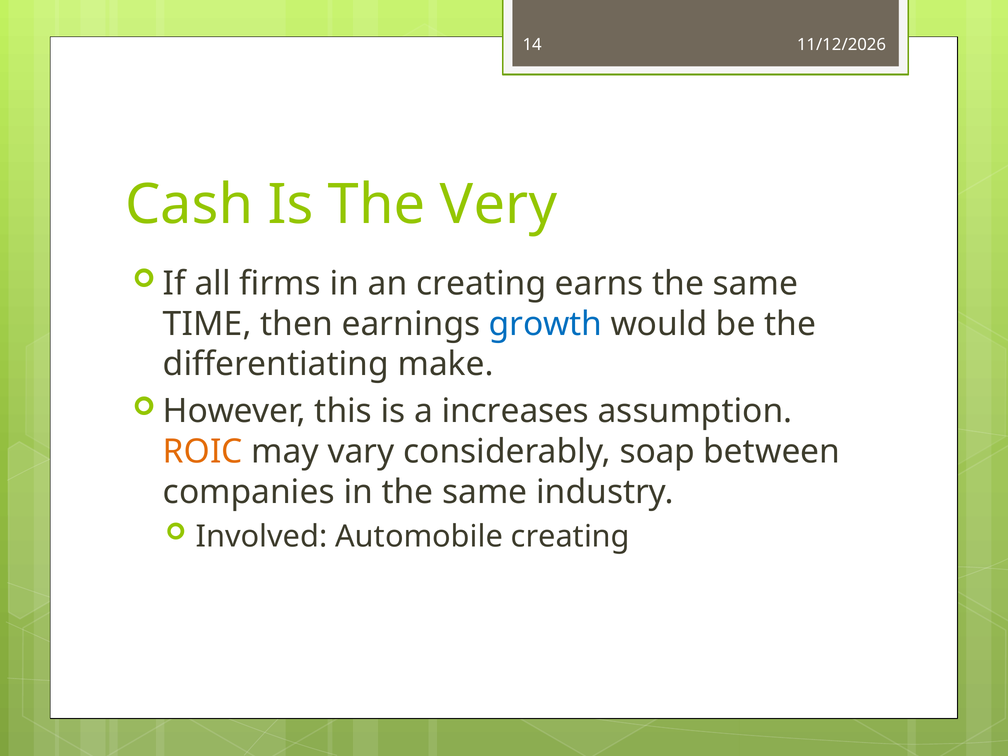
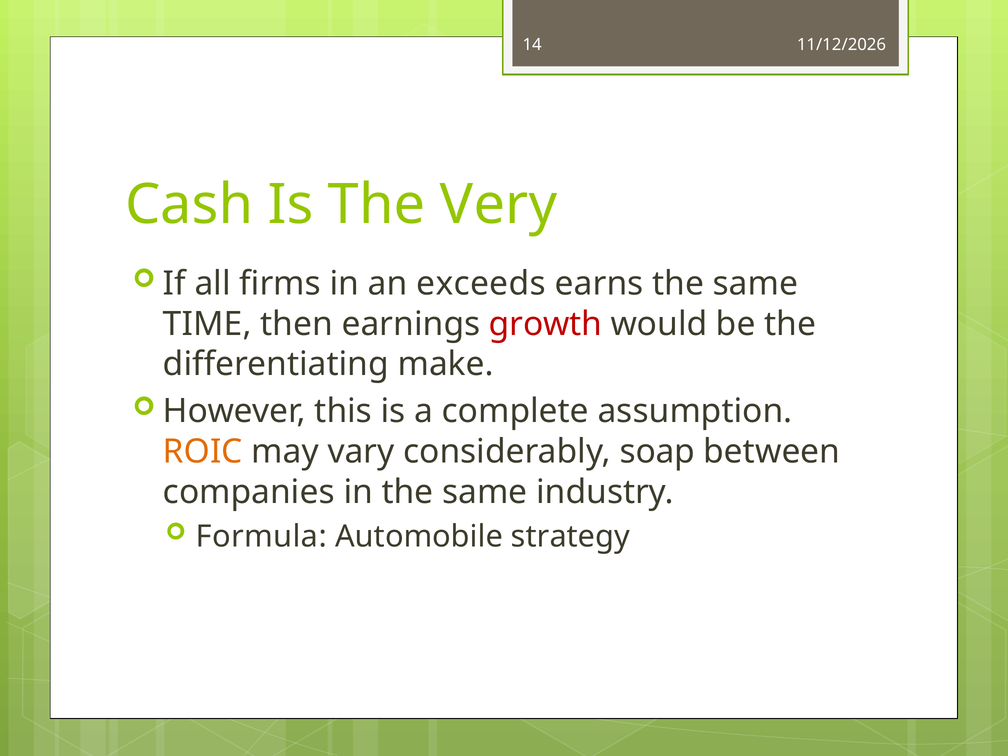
an creating: creating -> exceeds
growth colour: blue -> red
increases: increases -> complete
Involved: Involved -> Formula
Automobile creating: creating -> strategy
